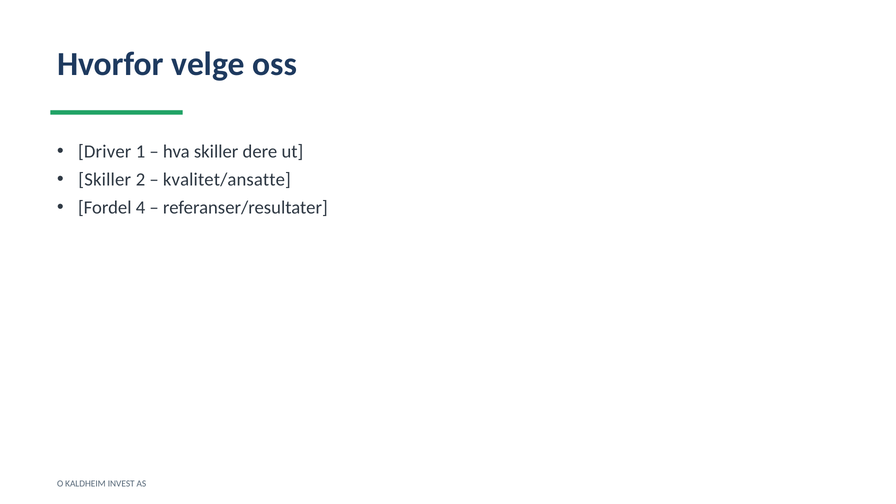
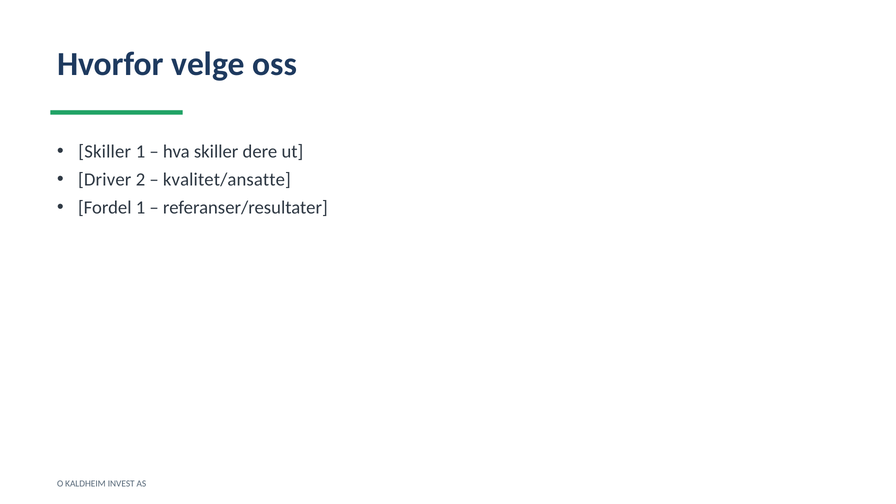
Driver at (105, 152): Driver -> Skiller
Skiller at (105, 180): Skiller -> Driver
Fordel 4: 4 -> 1
